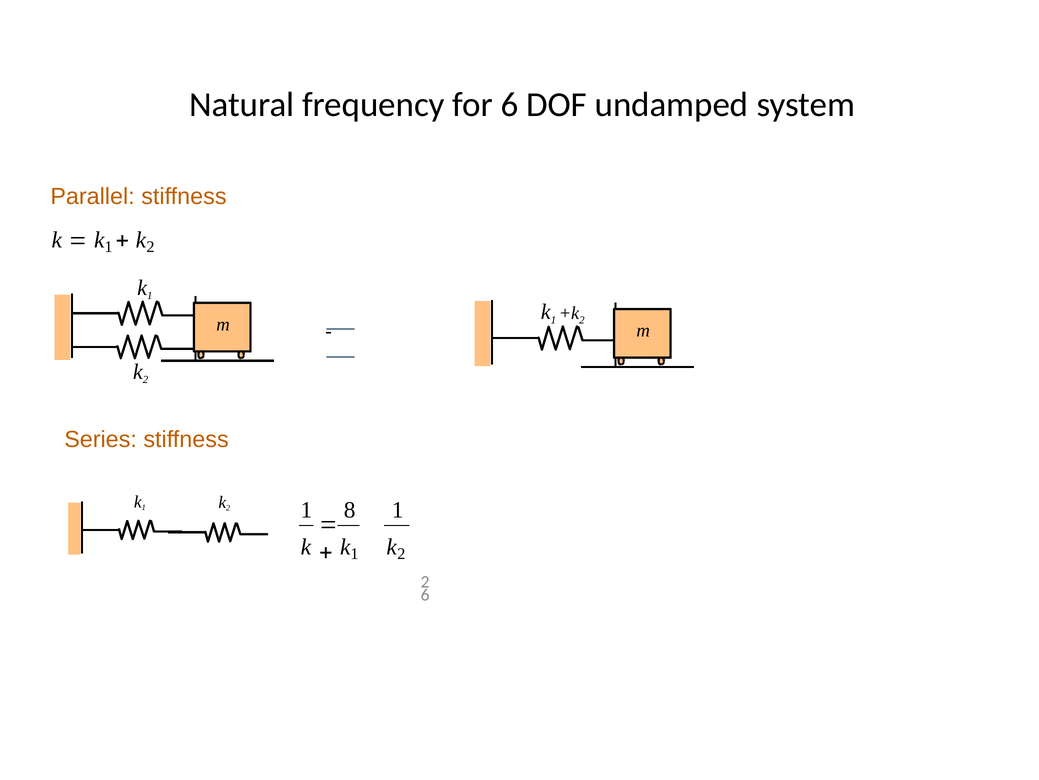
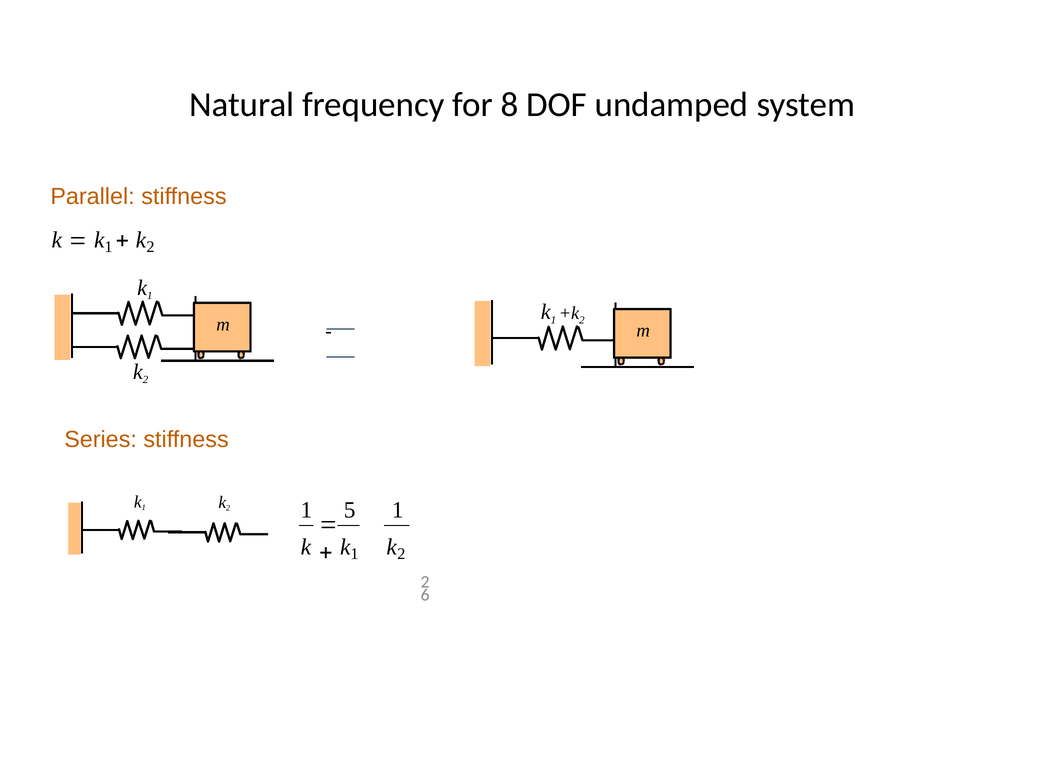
for 6: 6 -> 8
8: 8 -> 5
